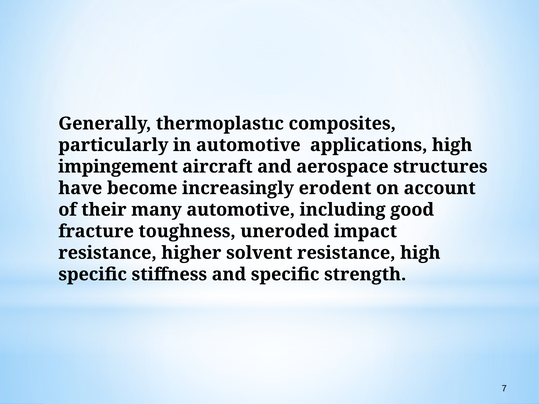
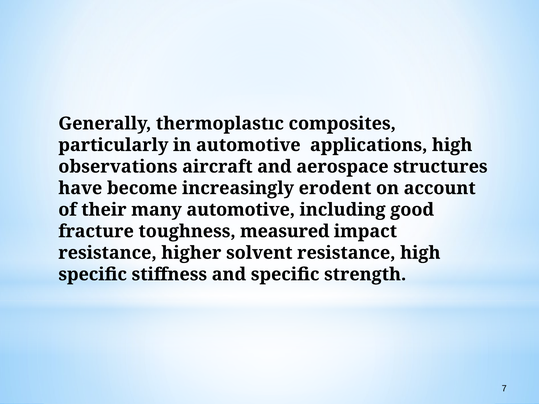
impingement: impingement -> observations
uneroded: uneroded -> measured
